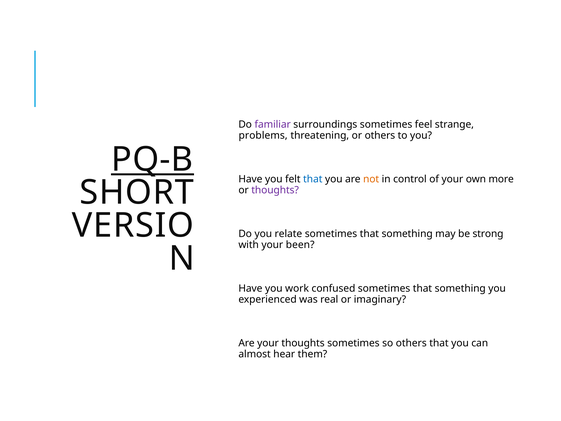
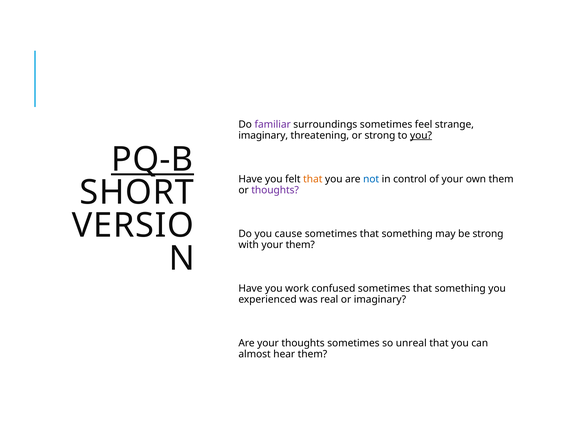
problems at (263, 135): problems -> imaginary
or others: others -> strong
you at (421, 135) underline: none -> present
that at (313, 179) colour: blue -> orange
not colour: orange -> blue
own more: more -> them
relate: relate -> cause
your been: been -> them
so others: others -> unreal
